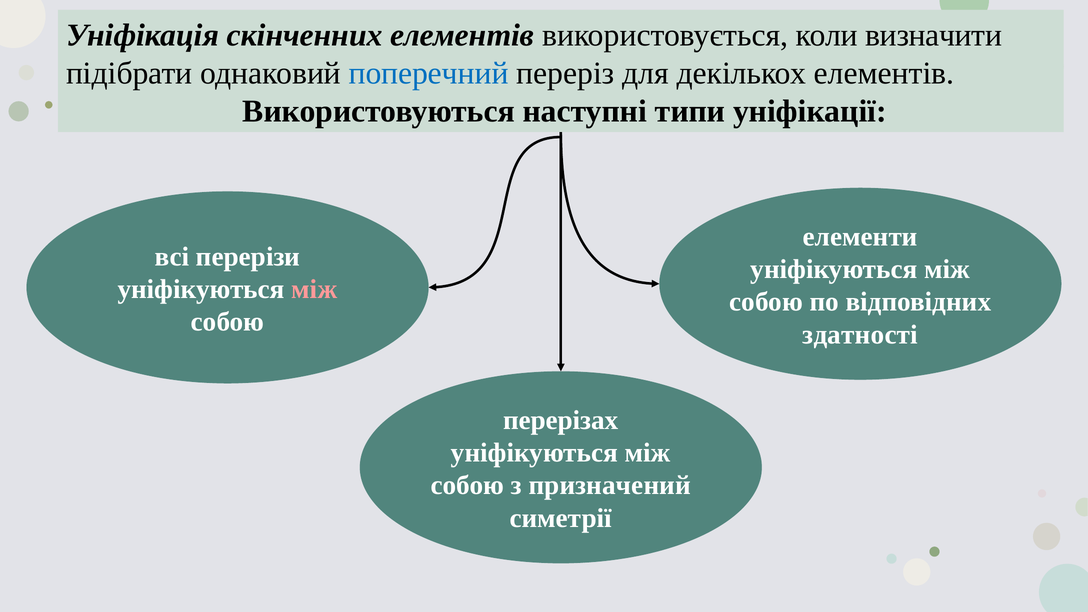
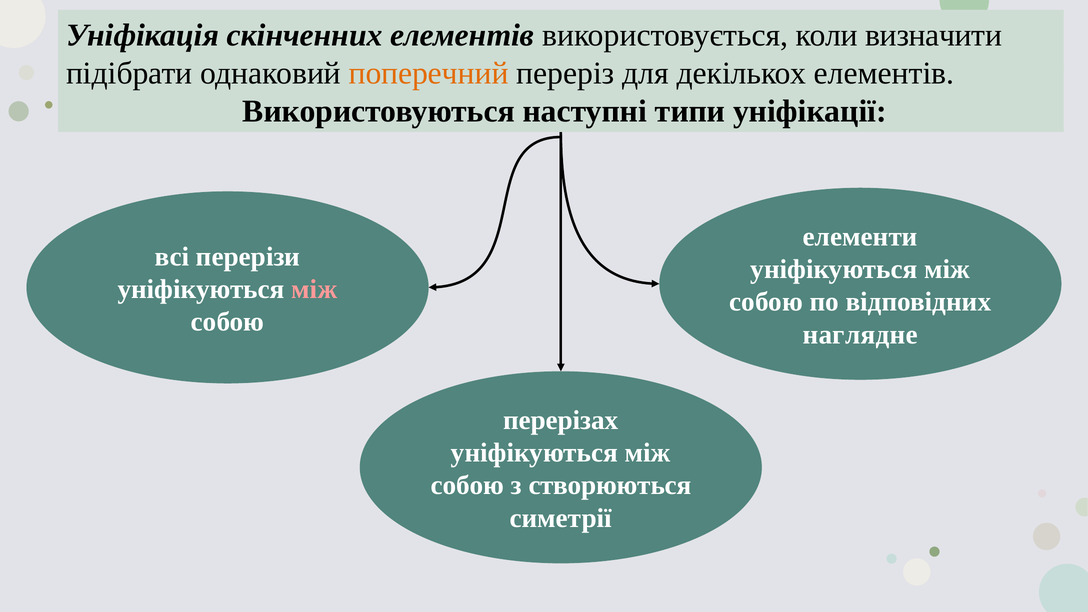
поперечний colour: blue -> orange
здатності: здатності -> наглядне
призначений: призначений -> створюються
